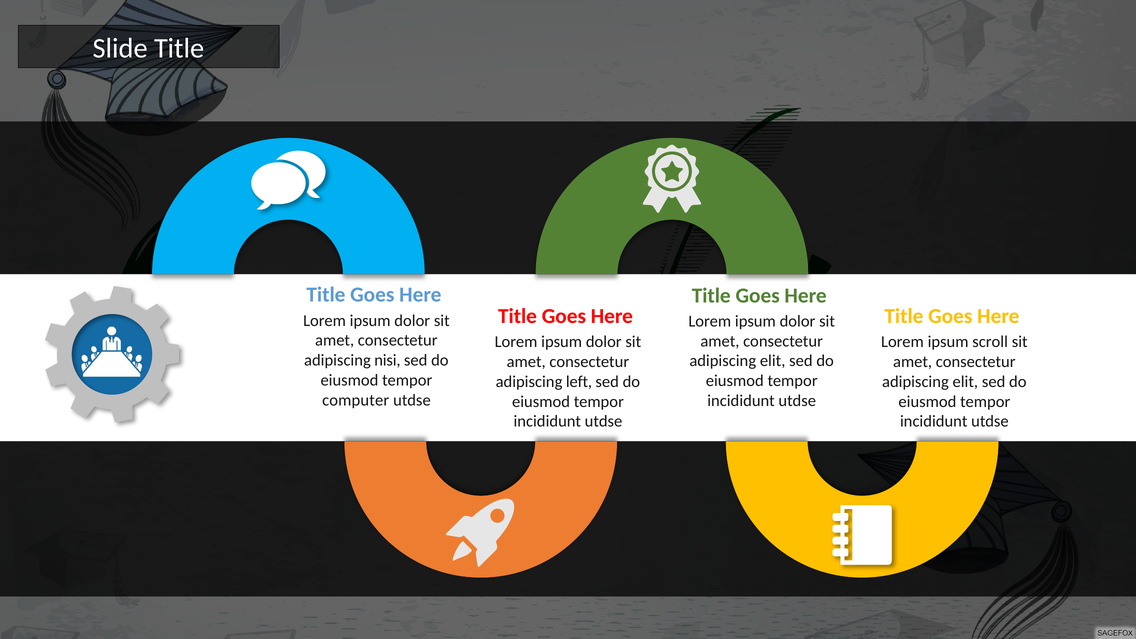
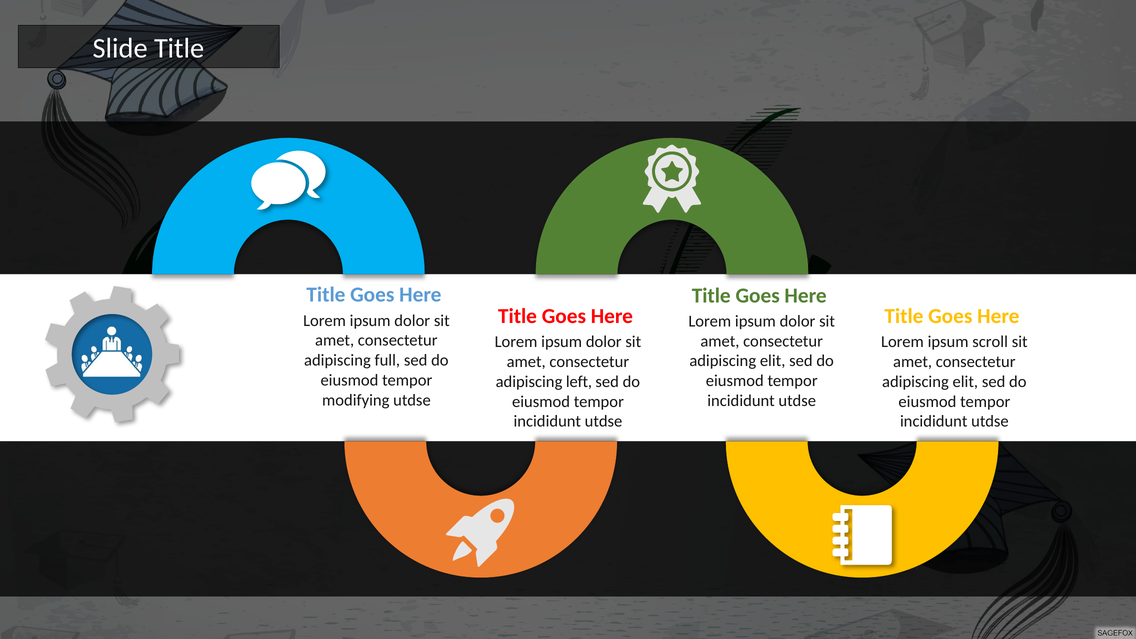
nisi: nisi -> full
computer: computer -> modifying
